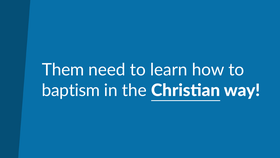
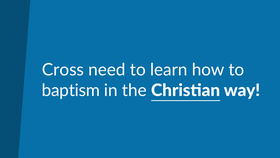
Them: Them -> Cross
